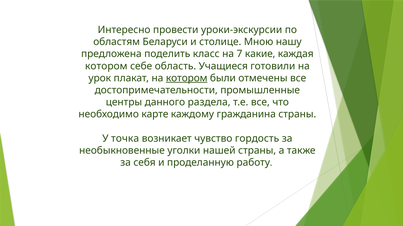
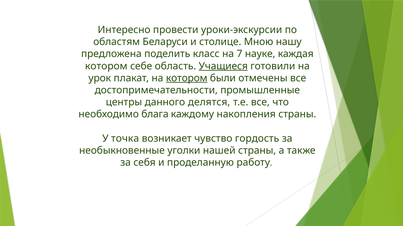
какие: какие -> науке
Учащиеся underline: none -> present
раздела: раздела -> делятся
карте: карте -> блага
гражданина: гражданина -> накопления
